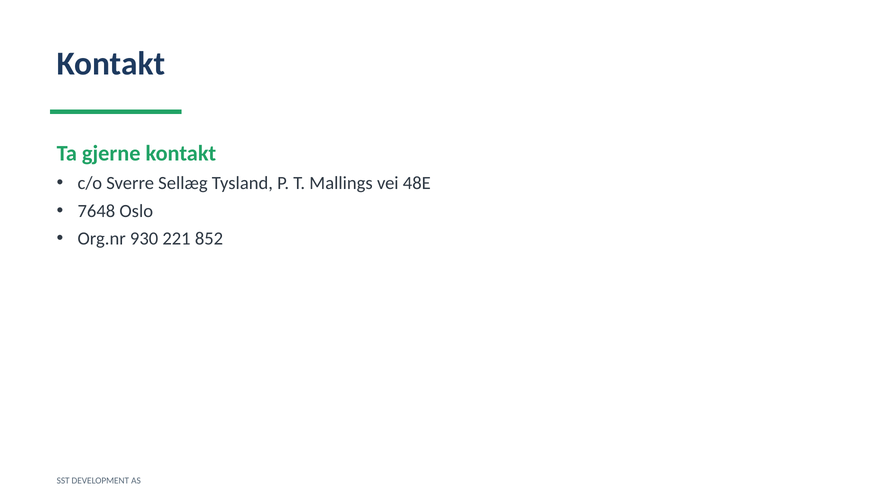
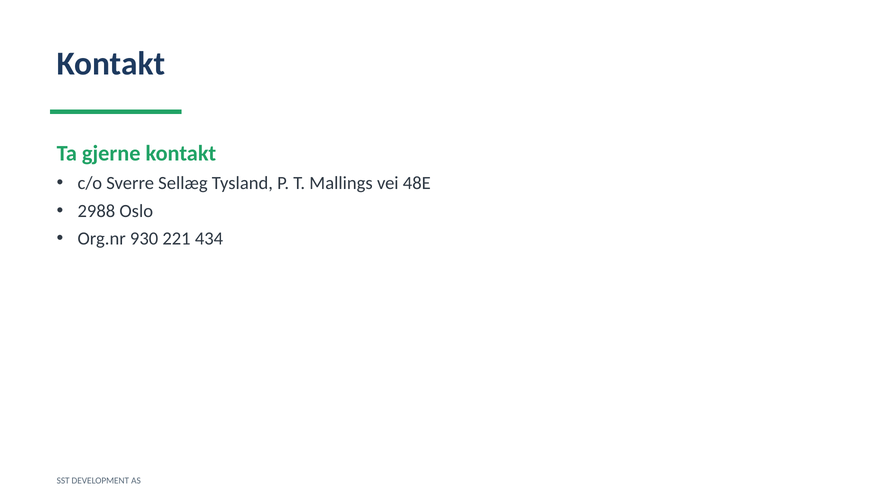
7648: 7648 -> 2988
852: 852 -> 434
